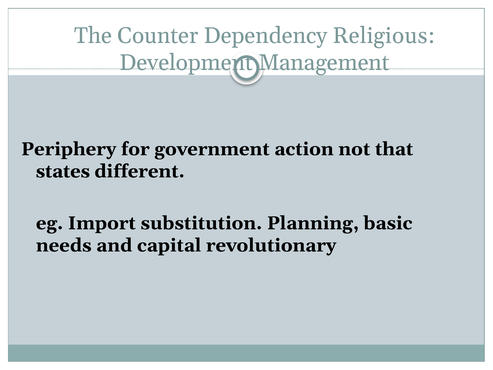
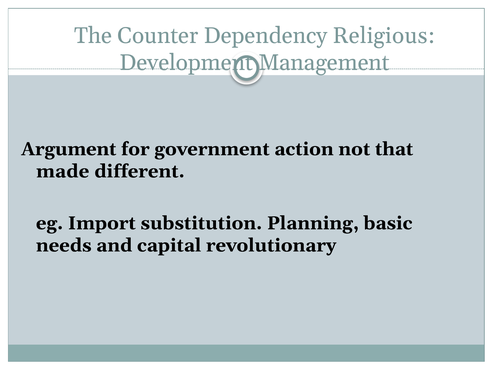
Periphery: Periphery -> Argument
states: states -> made
